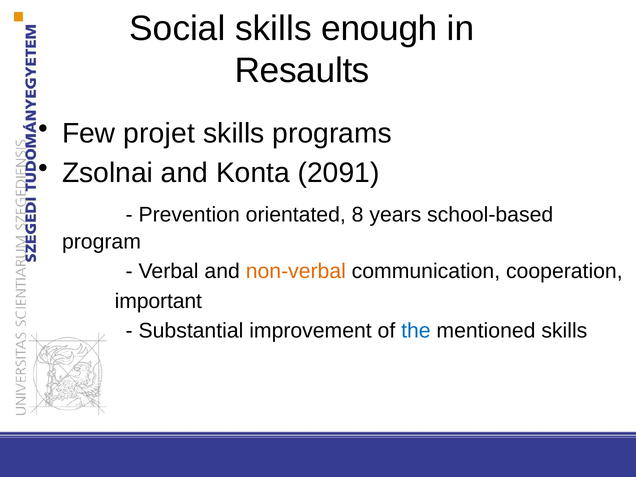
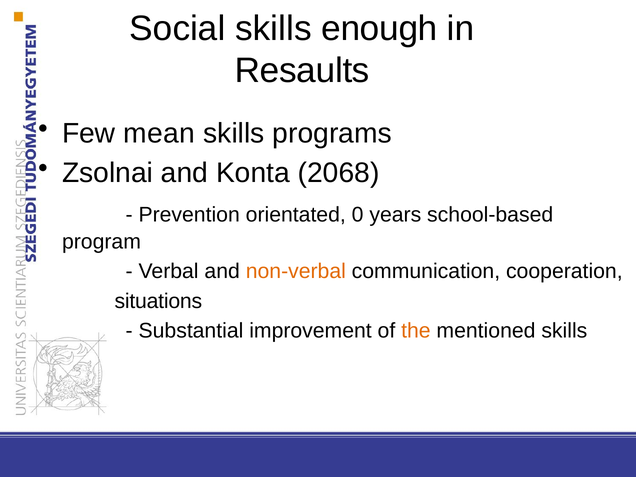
projet: projet -> mean
2091: 2091 -> 2068
8: 8 -> 0
important: important -> situations
the colour: blue -> orange
